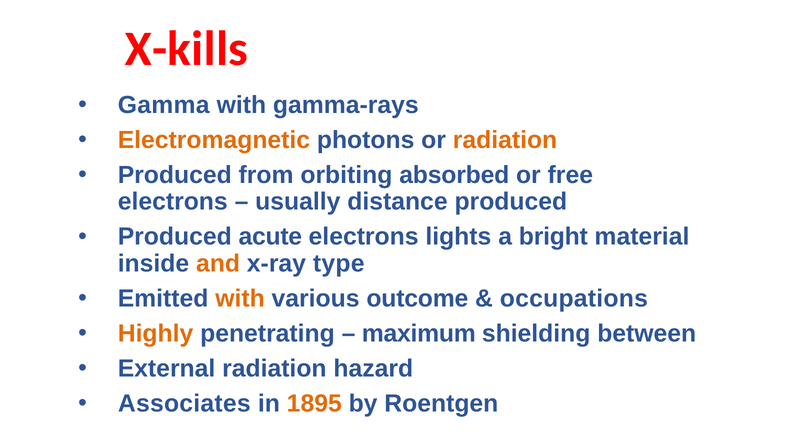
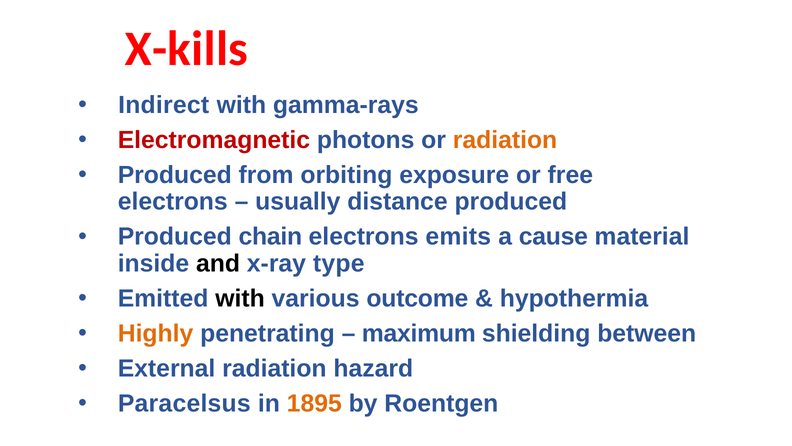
Gamma: Gamma -> Indirect
Electromagnetic colour: orange -> red
absorbed: absorbed -> exposure
acute: acute -> chain
lights: lights -> emits
bright: bright -> cause
and colour: orange -> black
with at (240, 298) colour: orange -> black
occupations: occupations -> hypothermia
Associates: Associates -> Paracelsus
